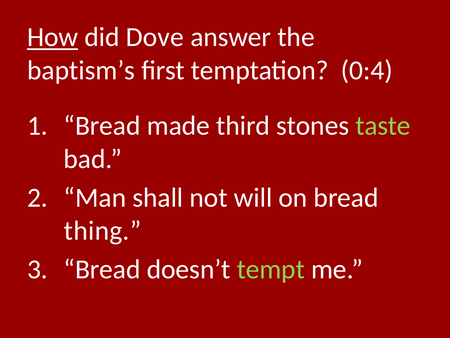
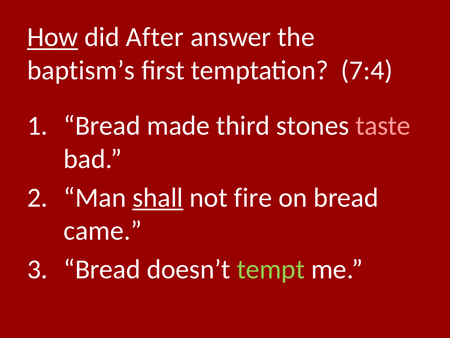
Dove: Dove -> After
0:4: 0:4 -> 7:4
taste colour: light green -> pink
shall underline: none -> present
will: will -> fire
thing: thing -> came
